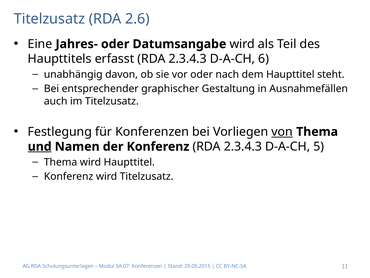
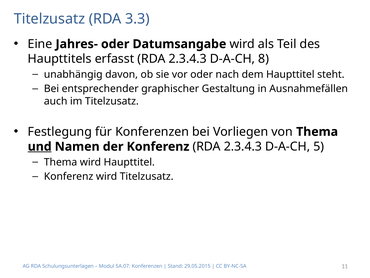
2.6: 2.6 -> 3.3
6: 6 -> 8
von underline: present -> none
